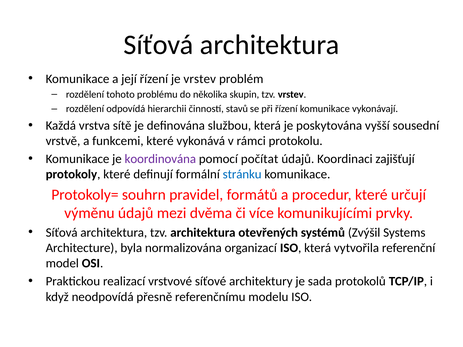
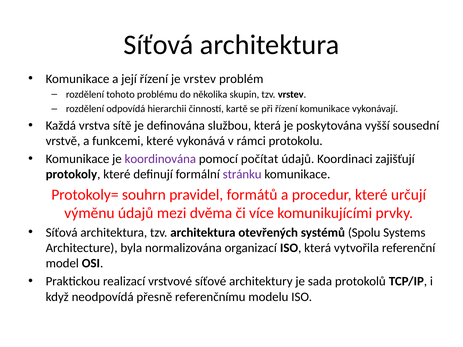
stavů: stavů -> kartě
stránku colour: blue -> purple
Zvýšil: Zvýšil -> Spolu
